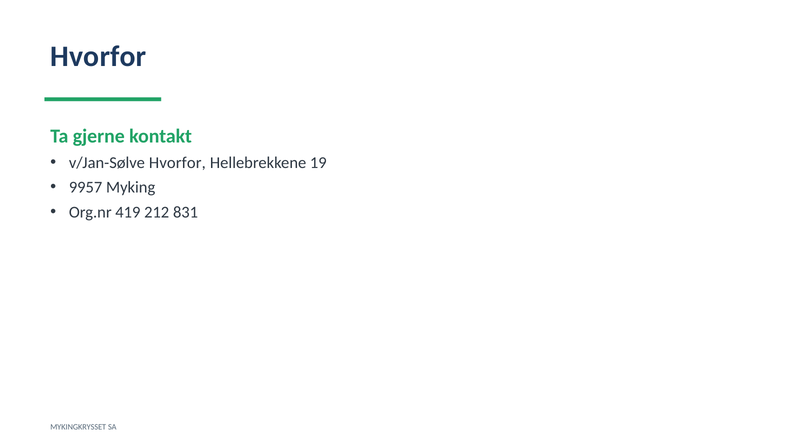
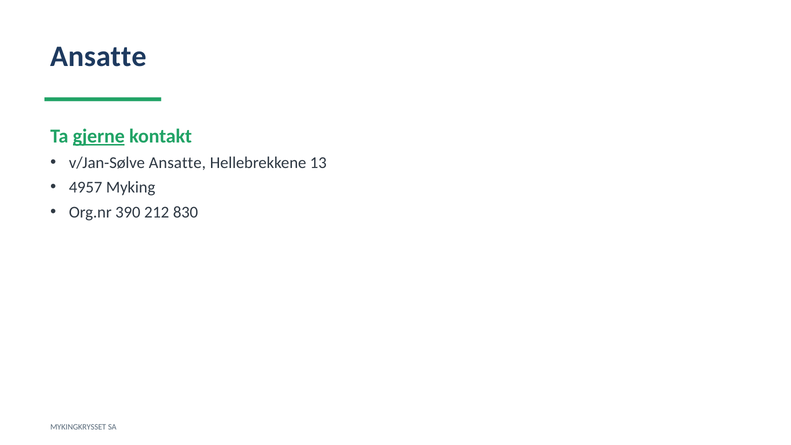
Hvorfor at (98, 56): Hvorfor -> Ansatte
gjerne underline: none -> present
v/Jan-Sølve Hvorfor: Hvorfor -> Ansatte
19: 19 -> 13
9957: 9957 -> 4957
419: 419 -> 390
831: 831 -> 830
